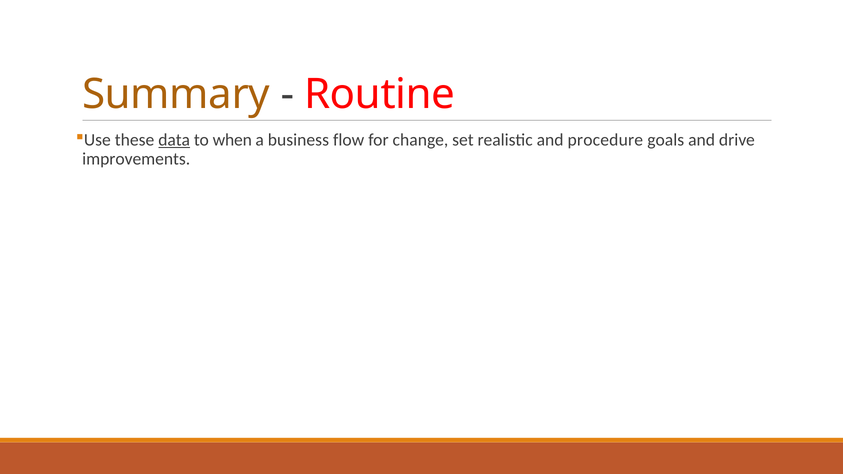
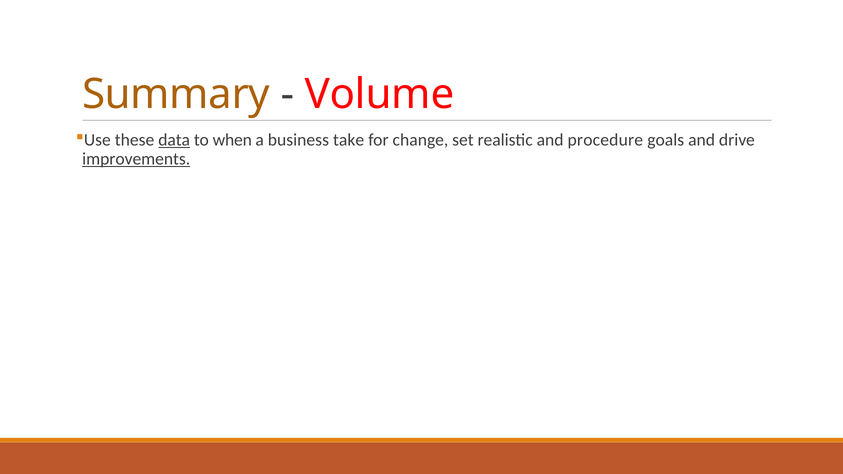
Routine: Routine -> Volume
flow: flow -> take
improvements underline: none -> present
